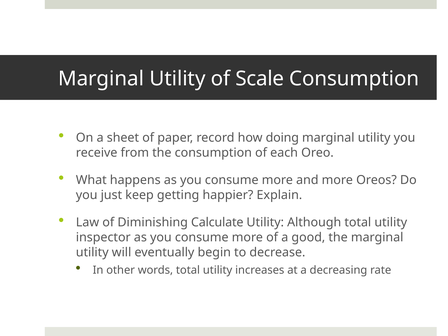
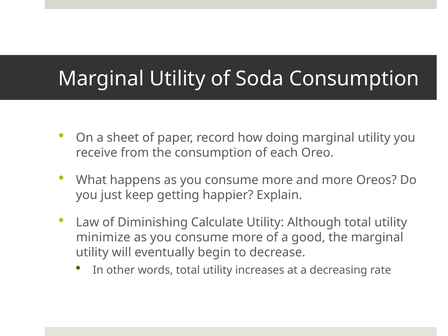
Scale: Scale -> Soda
inspector: inspector -> minimize
